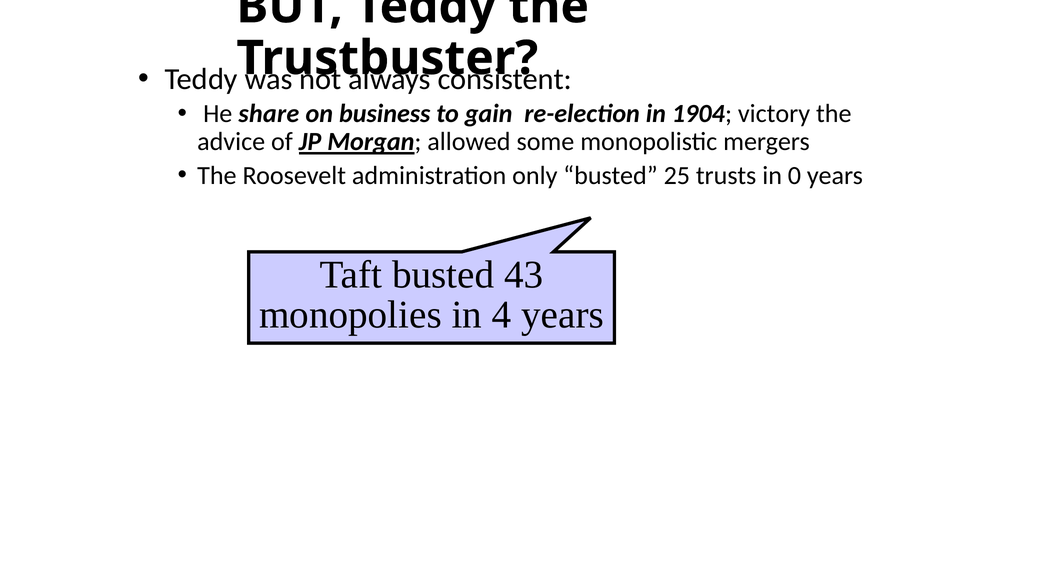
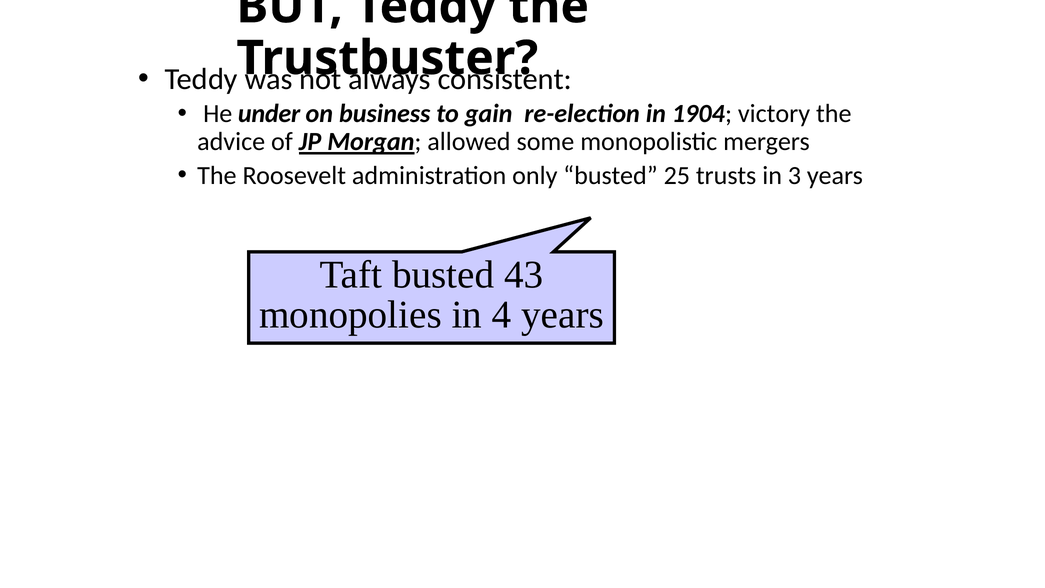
share: share -> under
0: 0 -> 3
